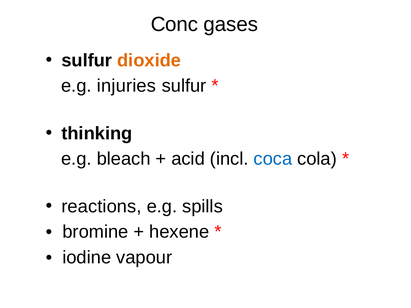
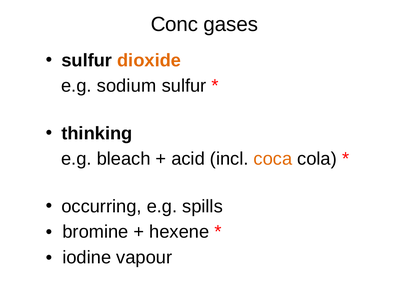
injuries: injuries -> sodium
coca colour: blue -> orange
reactions: reactions -> occurring
